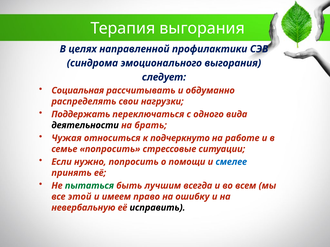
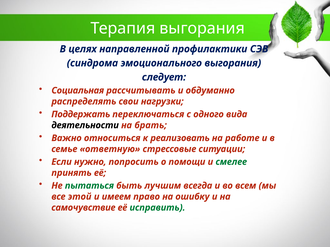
Чужая: Чужая -> Важно
подчеркнуто: подчеркнуто -> реализовать
семье попросить: попросить -> ответную
смелее colour: blue -> green
невербальную: невербальную -> самочувствие
исправить colour: black -> green
